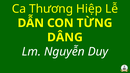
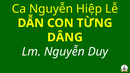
Ca Thương: Thương -> Nguyễn
